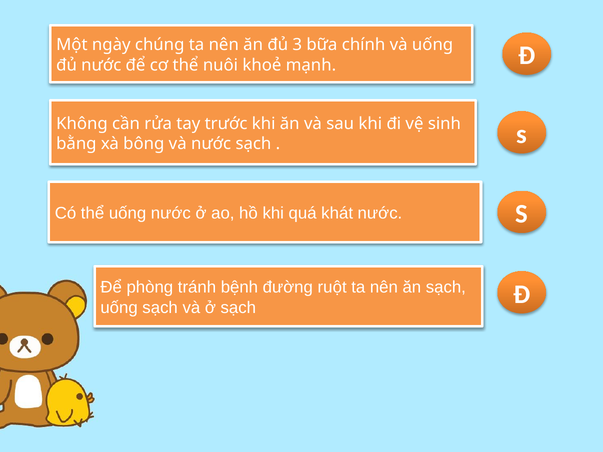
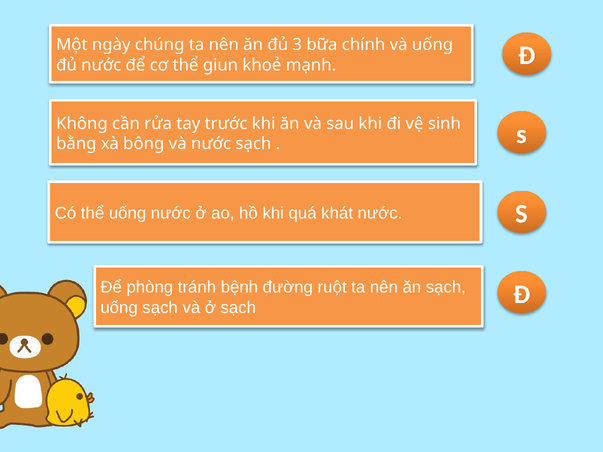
nuôi: nuôi -> giun
